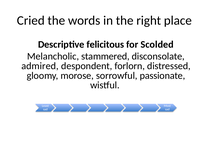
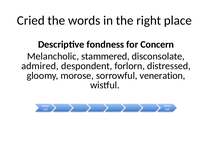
felicitous: felicitous -> fondness
Scolded: Scolded -> Concern
passionate: passionate -> veneration
